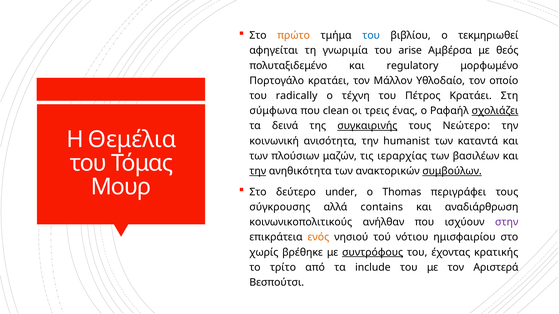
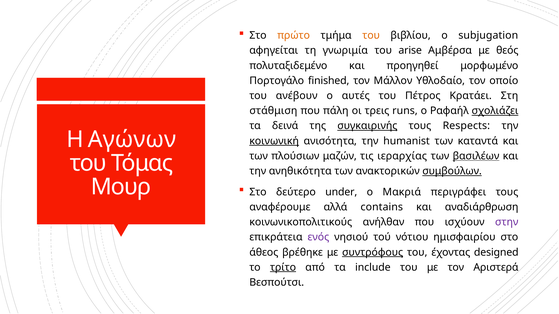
του at (371, 36) colour: blue -> orange
τεκμηριωθεί: τεκμηριωθεί -> subjugation
regulatory: regulatory -> προηγηθεί
Πορτογάλο κρατάει: κρατάει -> finished
radically: radically -> ανέβουν
τέχνη: τέχνη -> αυτές
σύμφωνα: σύμφωνα -> στάθμιση
clean: clean -> πάλη
ένας: ένας -> runs
Νεώτερο: Νεώτερο -> Respects
Θεμέλια: Θεμέλια -> Αγώνων
κοινωνική underline: none -> present
βασιλέων underline: none -> present
την at (258, 171) underline: present -> none
Thomas: Thomas -> Μακριά
σύγκρουσης: σύγκρουσης -> αναφέρουμε
ενός colour: orange -> purple
χωρίς: χωρίς -> άθεος
κρατικής: κρατικής -> designed
τρίτο underline: none -> present
